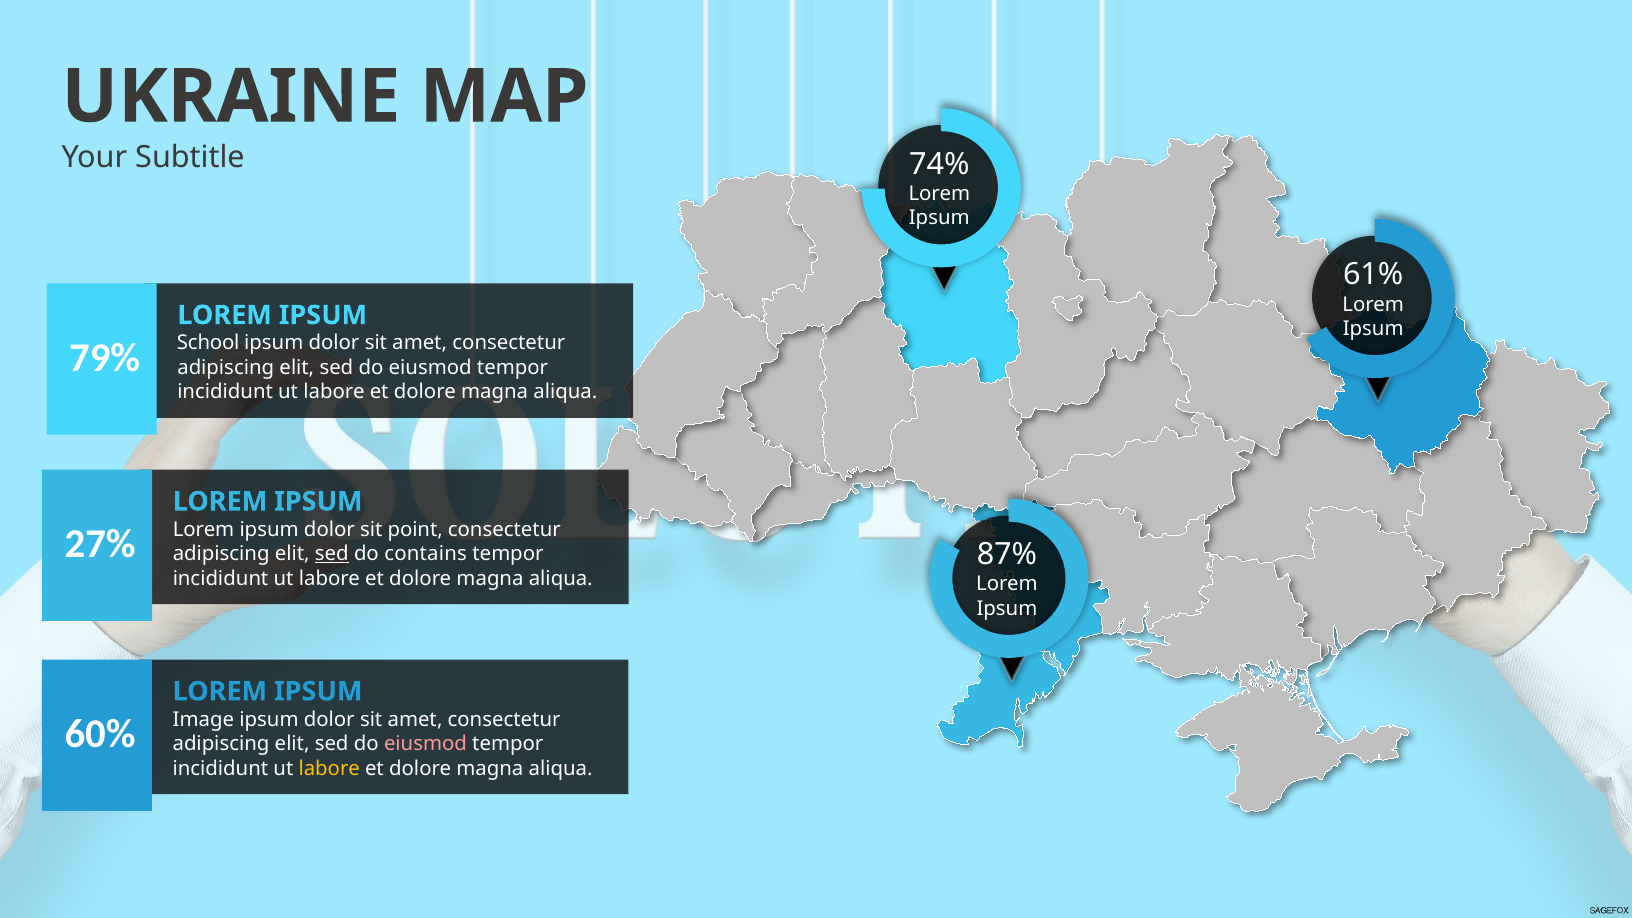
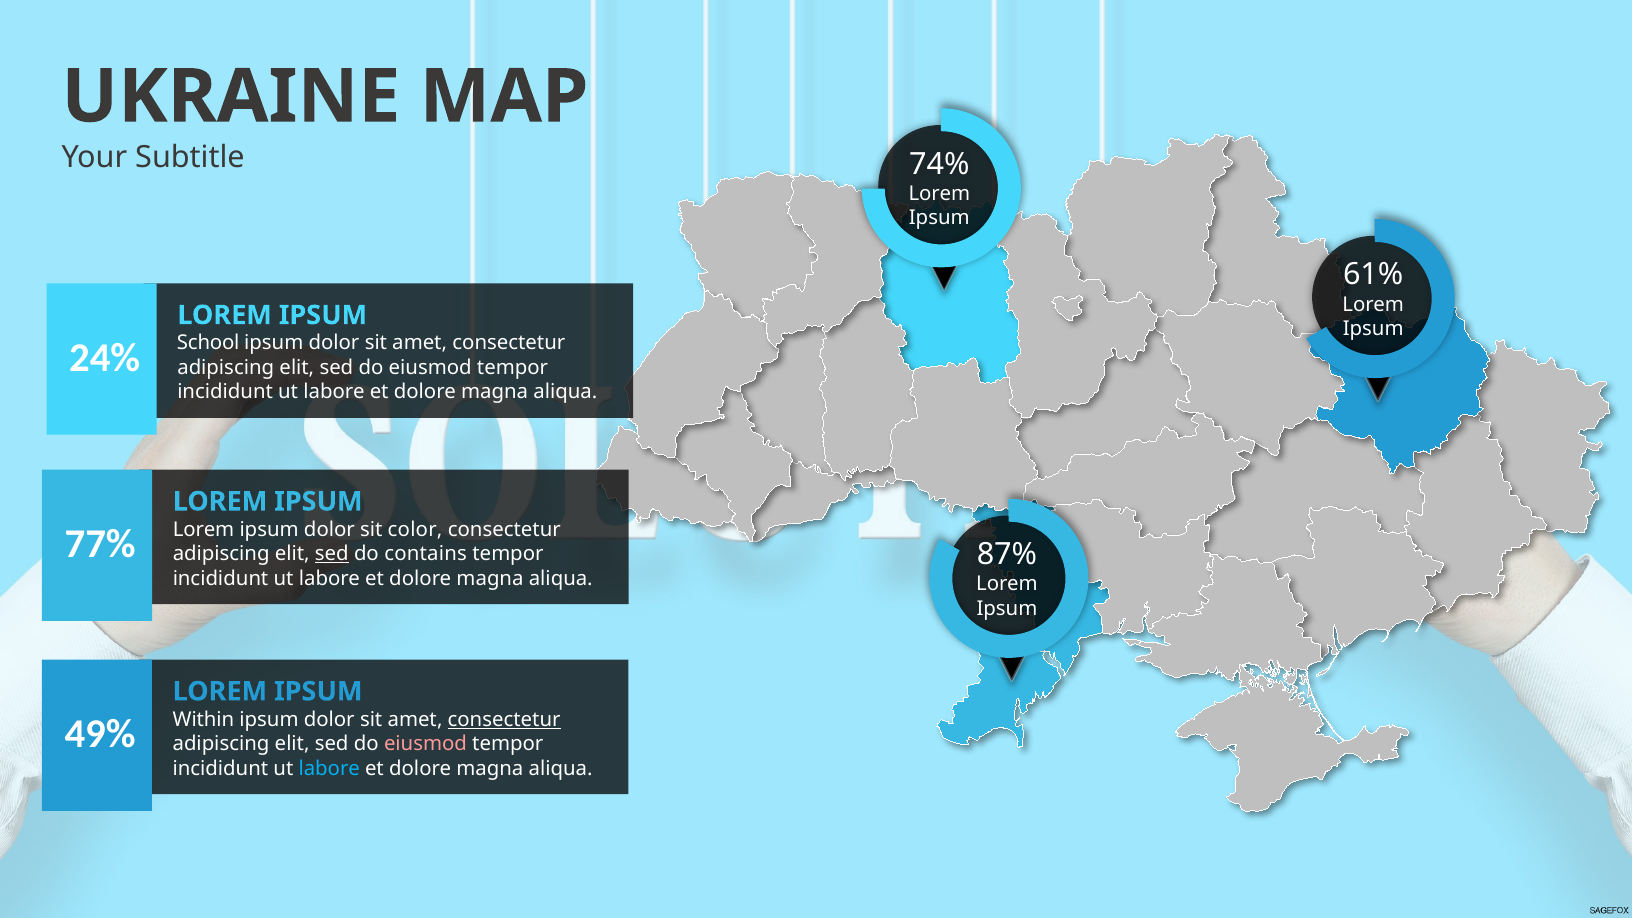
79%: 79% -> 24%
point: point -> color
27%: 27% -> 77%
Image: Image -> Within
consectetur at (504, 720) underline: none -> present
60%: 60% -> 49%
labore at (329, 769) colour: yellow -> light blue
